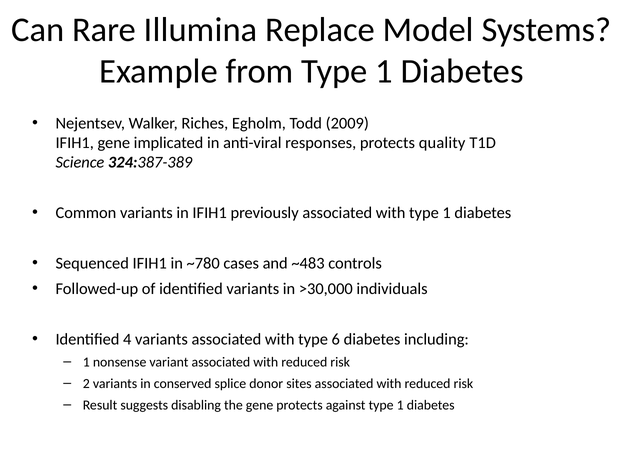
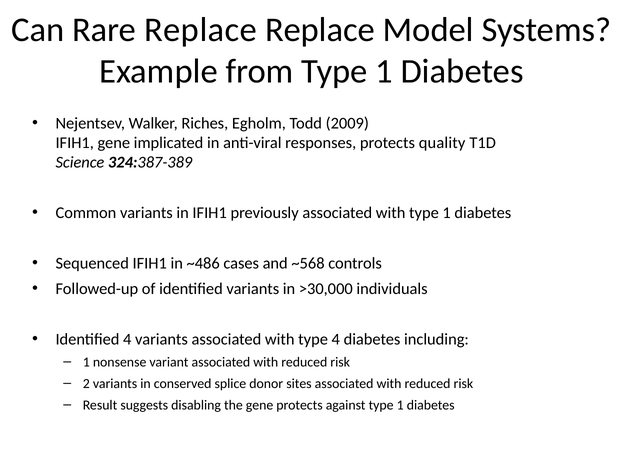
Rare Illumina: Illumina -> Replace
~780: ~780 -> ~486
~483: ~483 -> ~568
type 6: 6 -> 4
